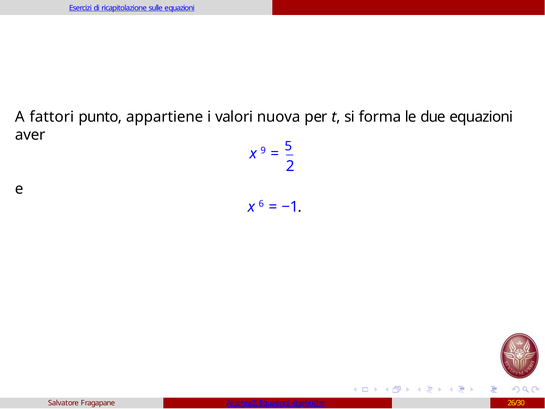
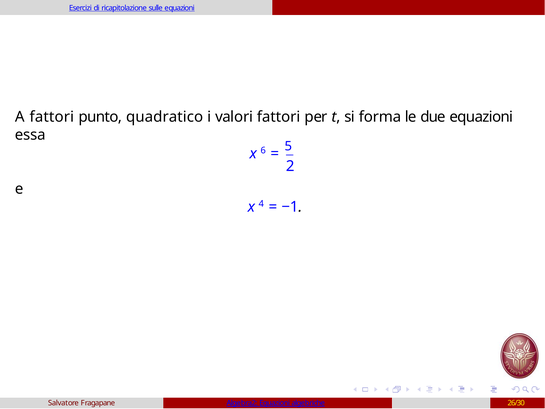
appartiene: appartiene -> quadratico
valori nuova: nuova -> fattori
aver: aver -> essa
9: 9 -> 6
6: 6 -> 4
